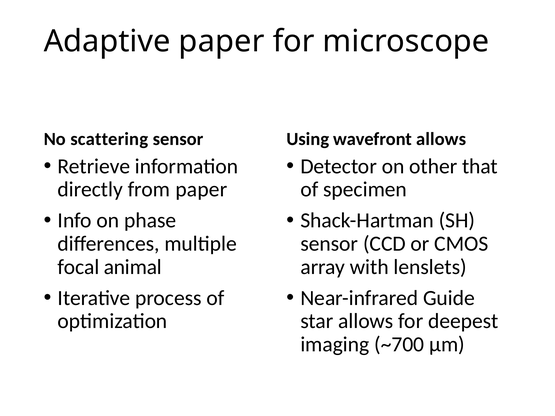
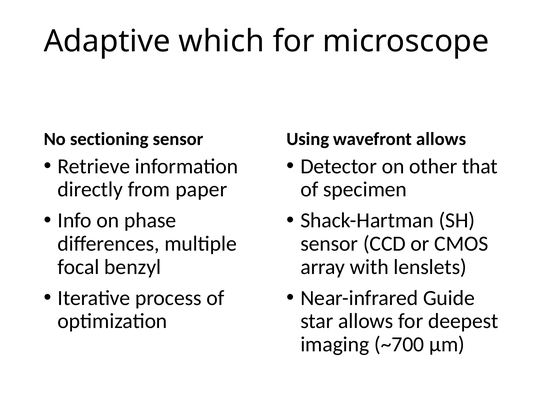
Adaptive paper: paper -> which
scattering: scattering -> sectioning
animal: animal -> benzyl
